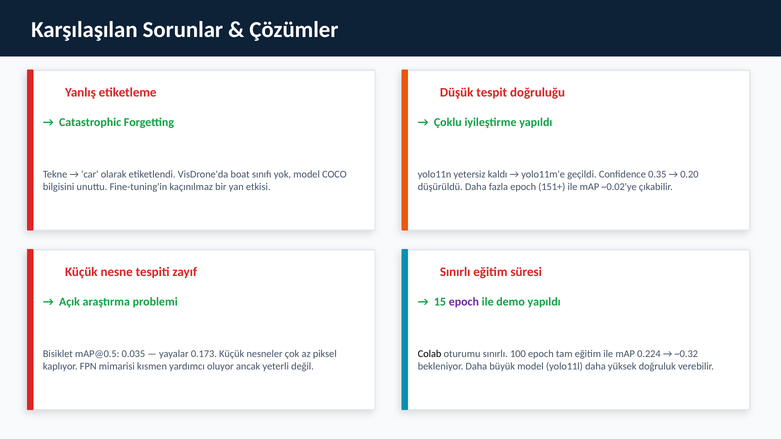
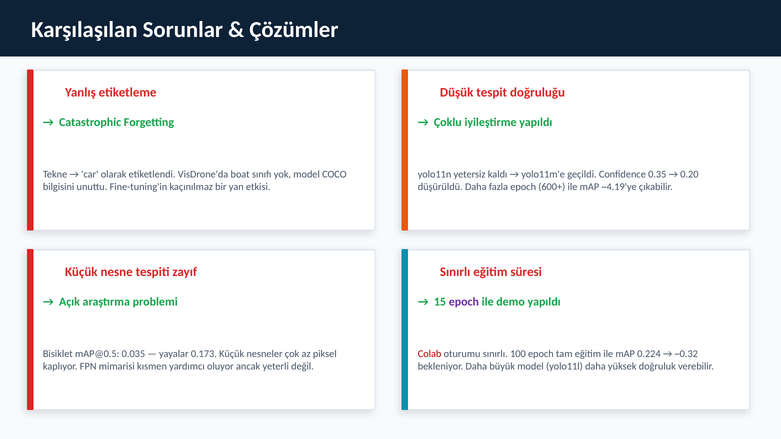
151+: 151+ -> 600+
~0.02'ye: ~0.02'ye -> ~4.19'ye
Colab colour: black -> red
